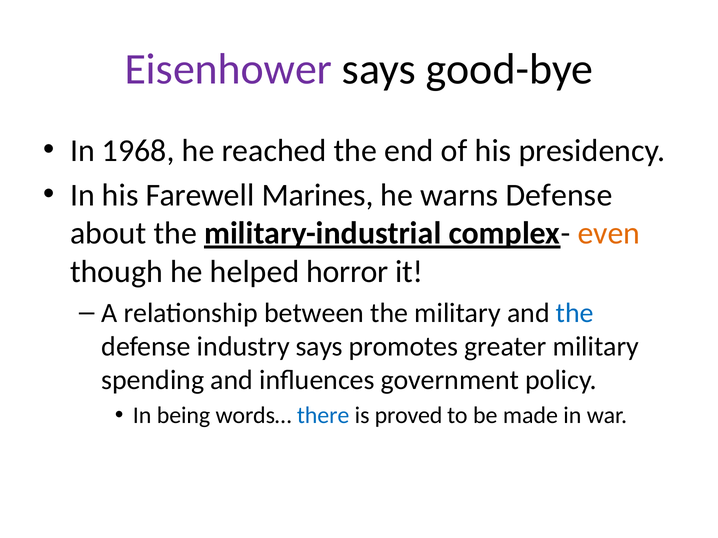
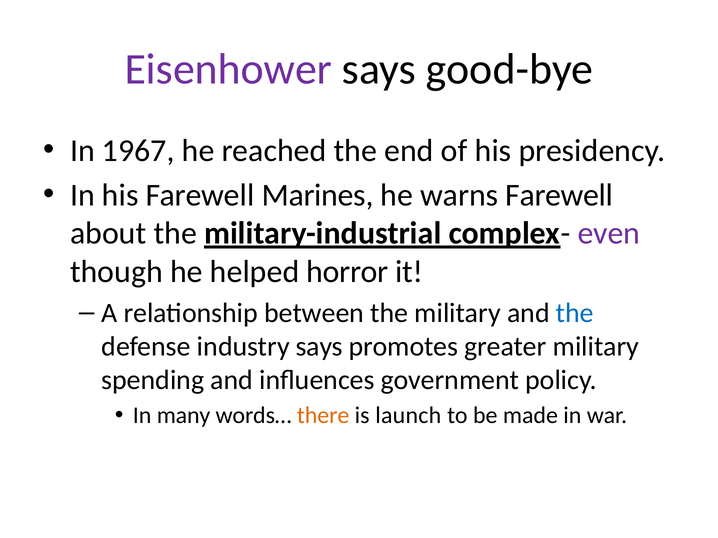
1968: 1968 -> 1967
warns Defense: Defense -> Farewell
even colour: orange -> purple
being: being -> many
there colour: blue -> orange
proved: proved -> launch
